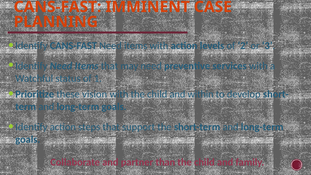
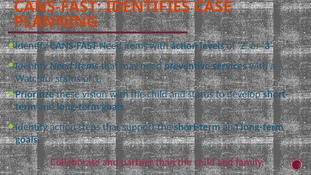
IMMINENT: IMMINENT -> IDENTIFIES
and within: within -> status
